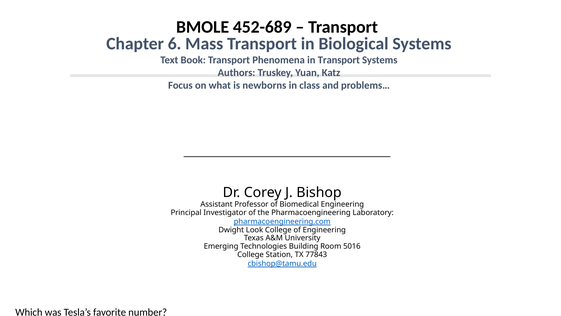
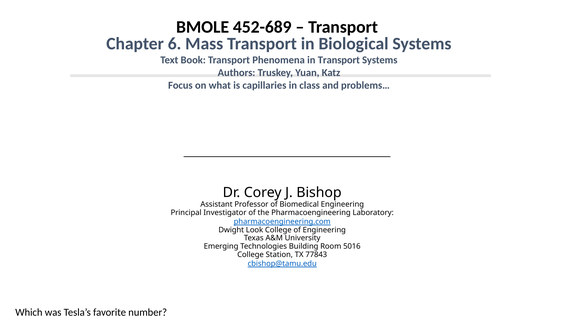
newborns: newborns -> capillaries
